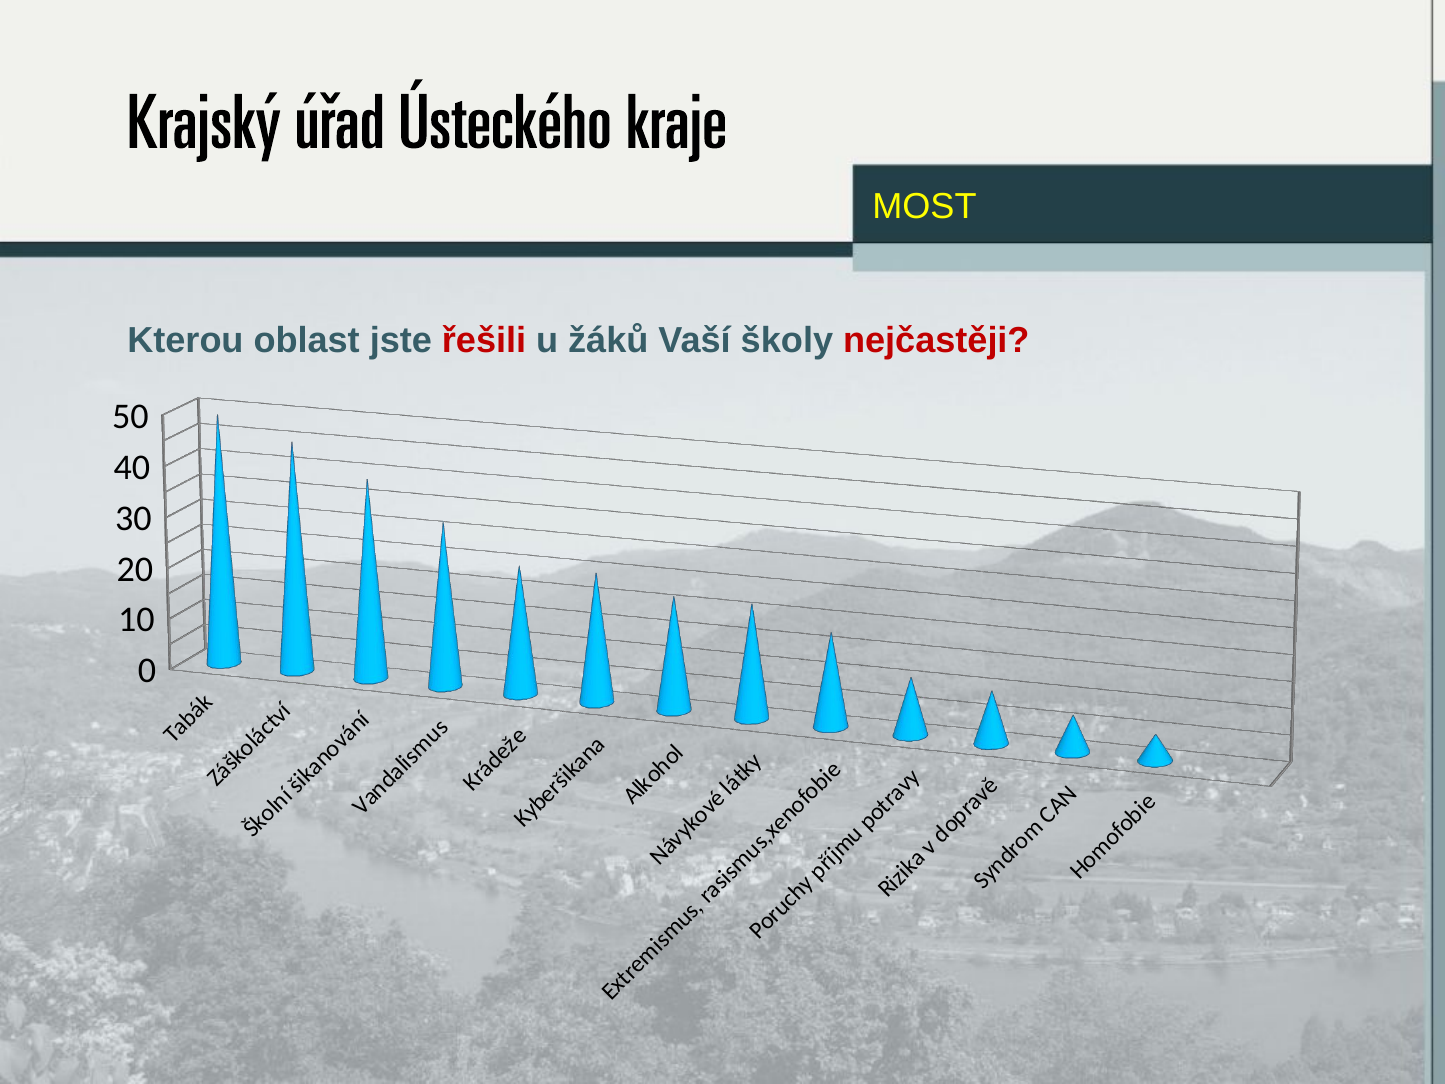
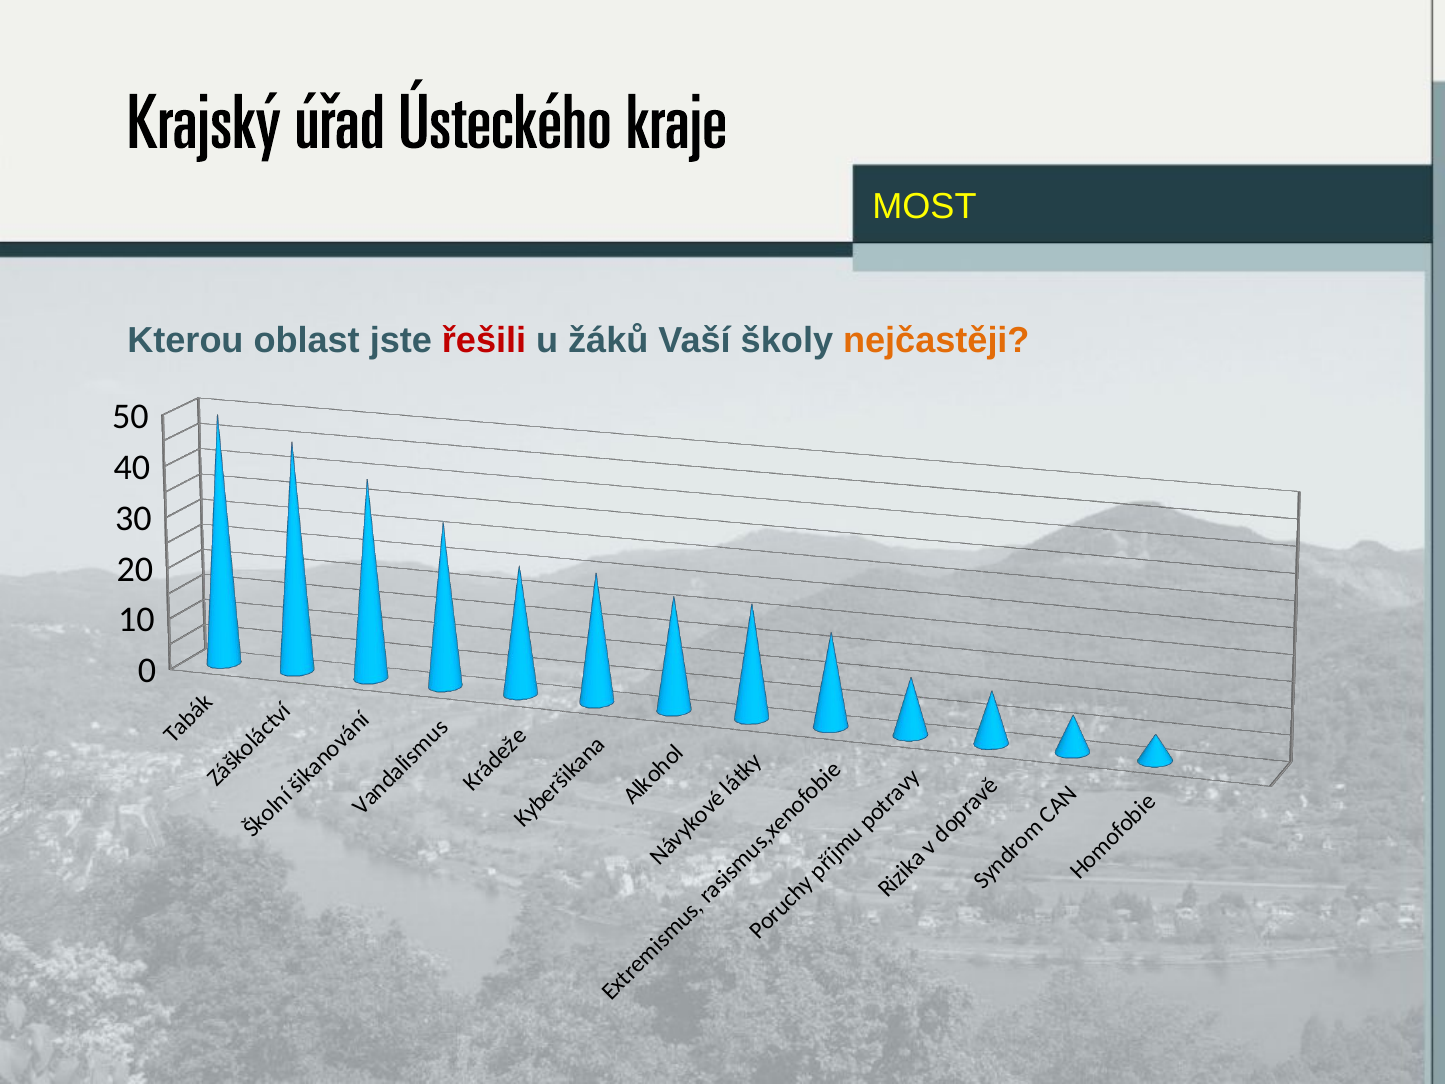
nejčastěji colour: red -> orange
